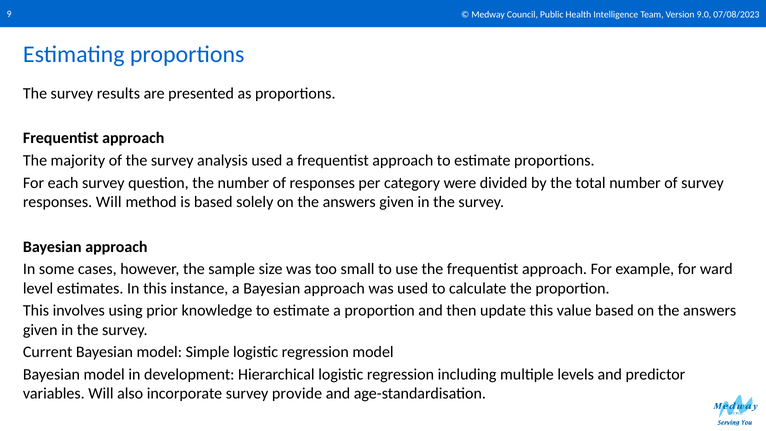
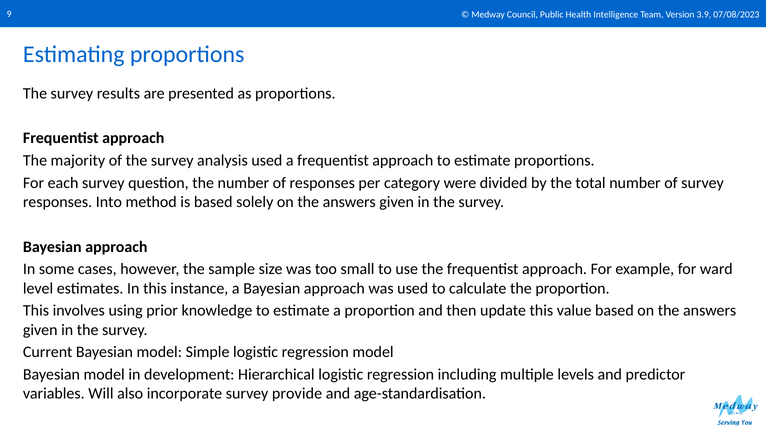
9.0: 9.0 -> 3.9
responses Will: Will -> Into
